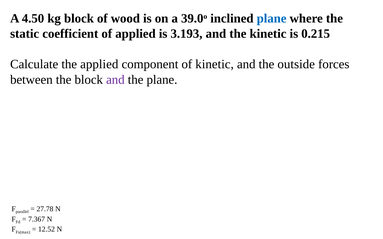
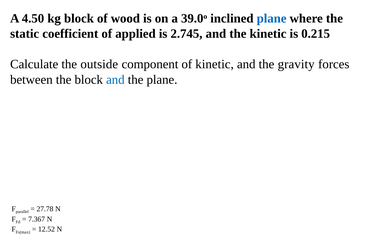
3.193: 3.193 -> 2.745
the applied: applied -> outside
outside: outside -> gravity
and at (115, 80) colour: purple -> blue
